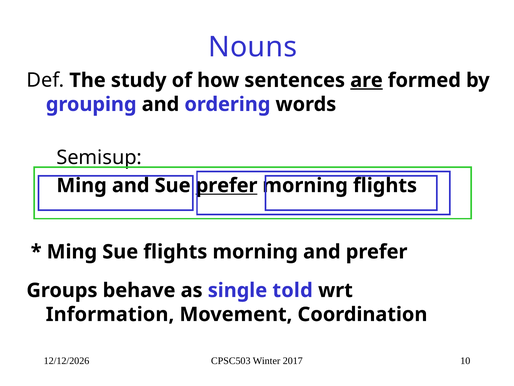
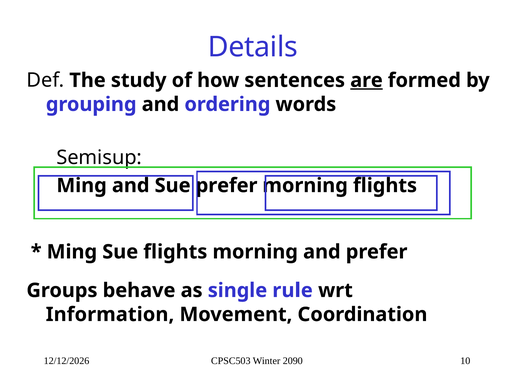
Nouns: Nouns -> Details
prefer at (227, 185) underline: present -> none
told: told -> rule
2017: 2017 -> 2090
